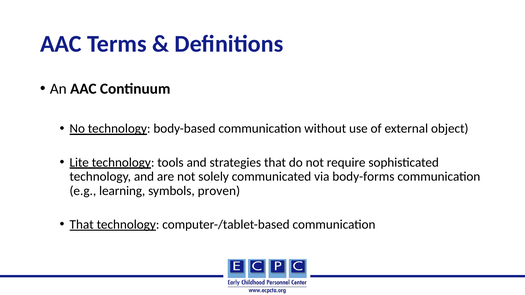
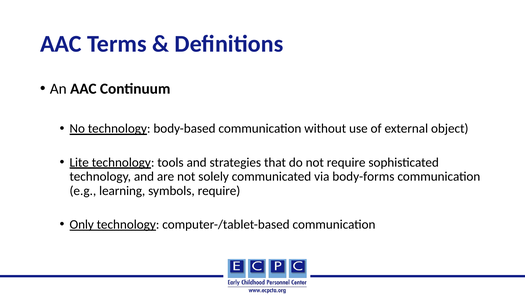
symbols proven: proven -> require
That at (82, 225): That -> Only
